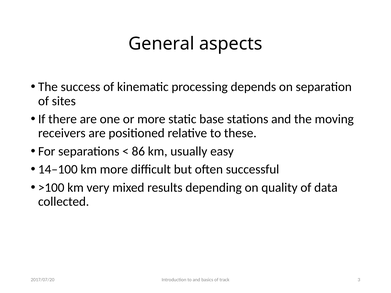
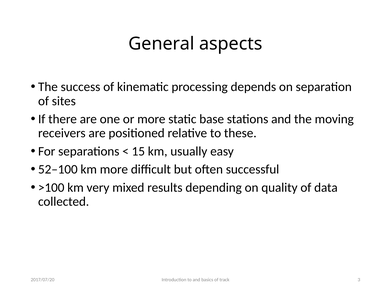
86: 86 -> 15
14–100: 14–100 -> 52–100
